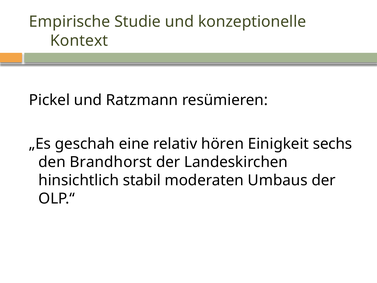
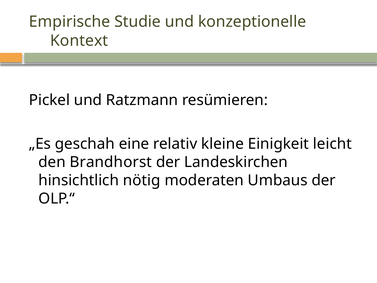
hören: hören -> kleine
sechs: sechs -> leicht
stabil: stabil -> nötig
